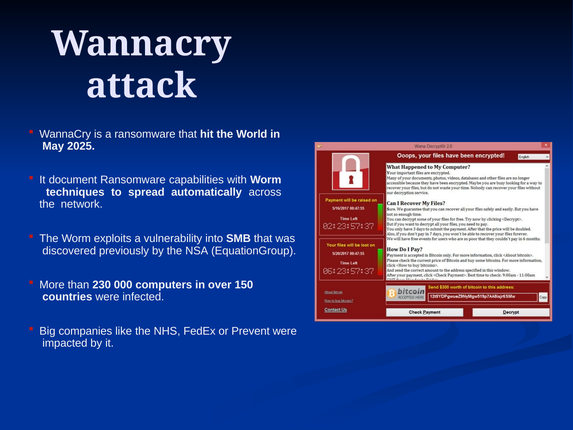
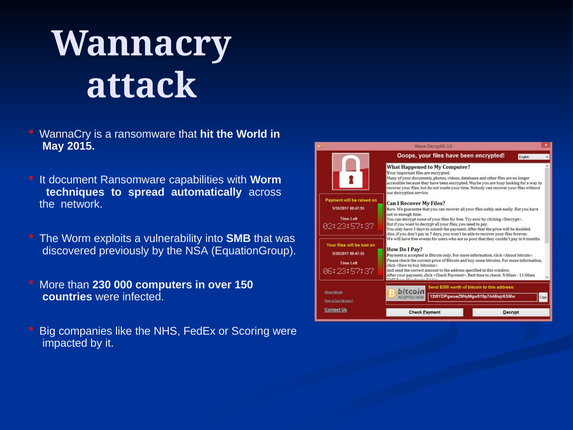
2025: 2025 -> 2015
Prevent: Prevent -> Scoring
